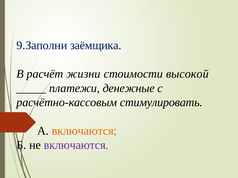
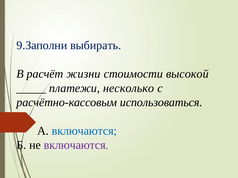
заёмщика: заёмщика -> выбирать
денежные: денежные -> несколько
стимулировать: стимулировать -> использоваться
включаются at (84, 131) colour: orange -> blue
